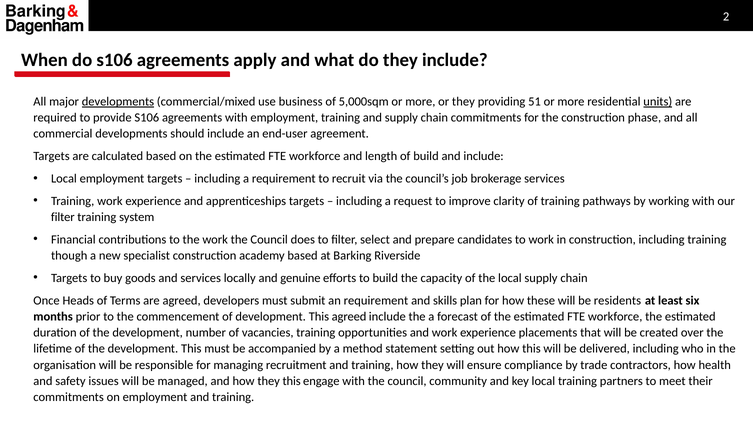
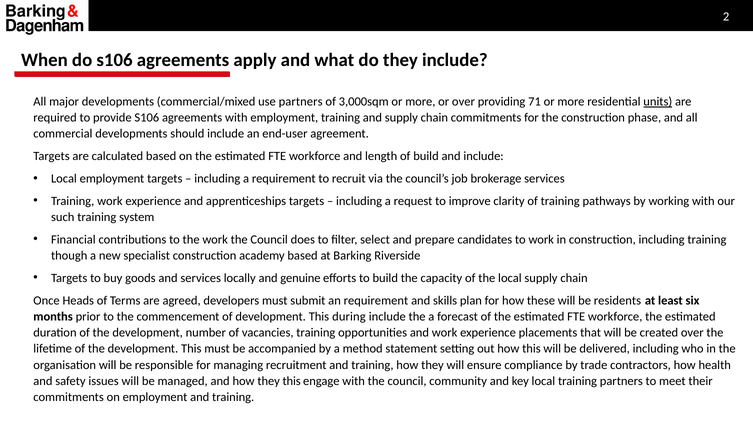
developments at (118, 102) underline: present -> none
use business: business -> partners
5,000sqm: 5,000sqm -> 3,000sqm
or they: they -> over
51: 51 -> 71
filter at (63, 217): filter -> such
This agreed: agreed -> during
